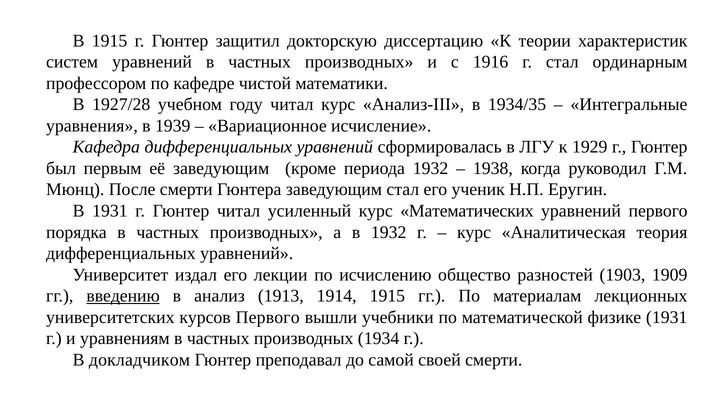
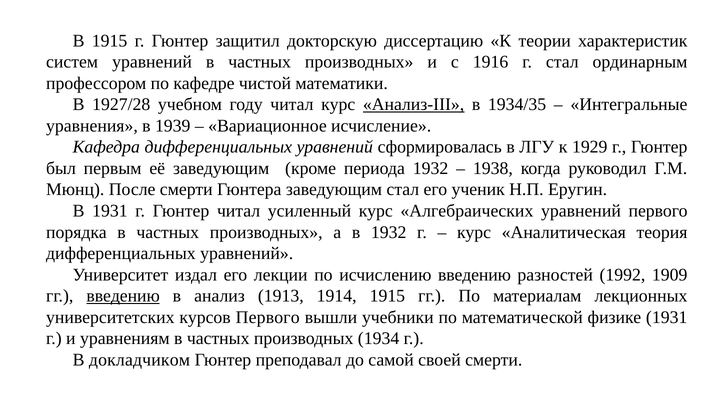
Анализ-III underline: none -> present
Математических: Математических -> Алгебраических
исчислению общество: общество -> введению
1903: 1903 -> 1992
